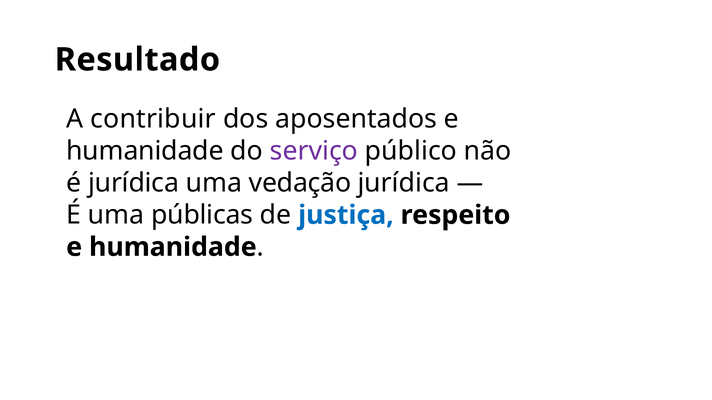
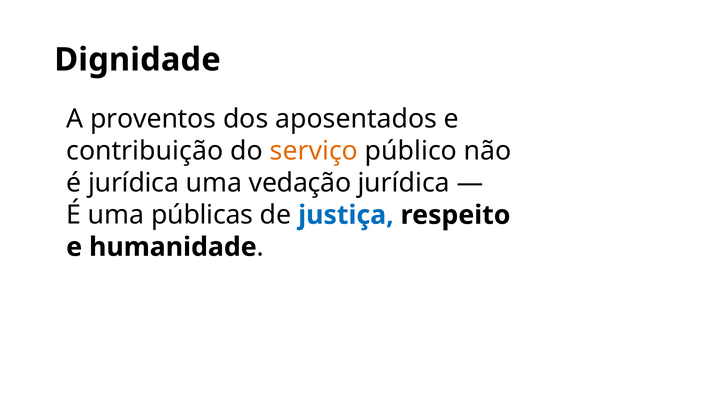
Resultado: Resultado -> Dignidade
contribuir: contribuir -> proventos
humanidade at (145, 151): humanidade -> contribuição
serviço colour: purple -> orange
